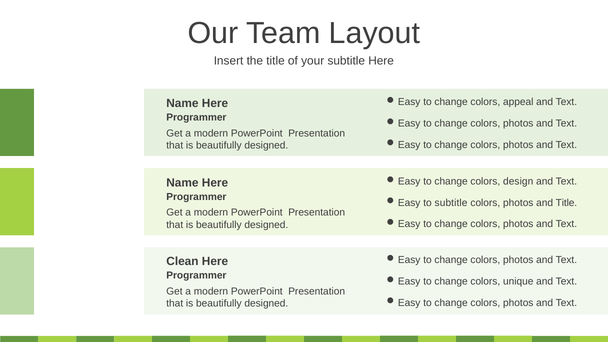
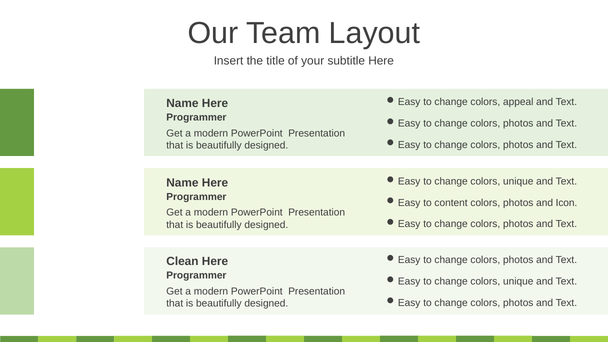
design at (518, 181): design -> unique
to subtitle: subtitle -> content
and Title: Title -> Icon
